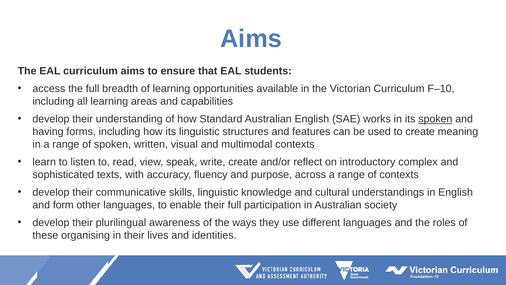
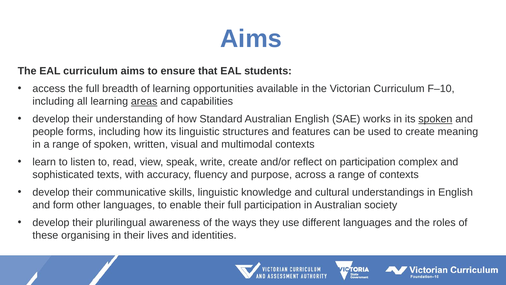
areas underline: none -> present
having: having -> people
on introductory: introductory -> participation
